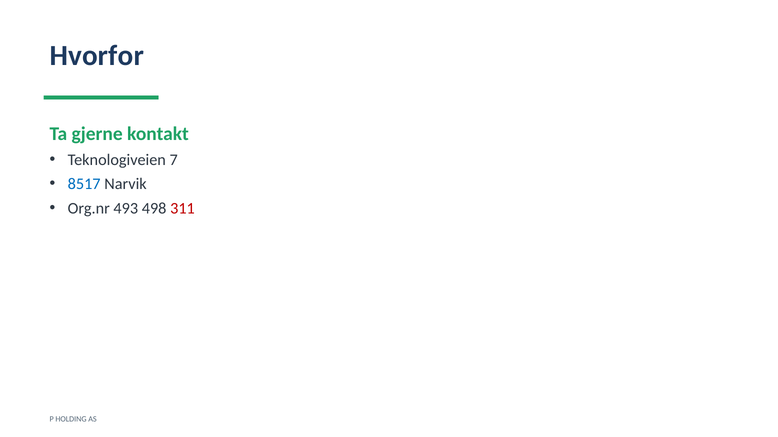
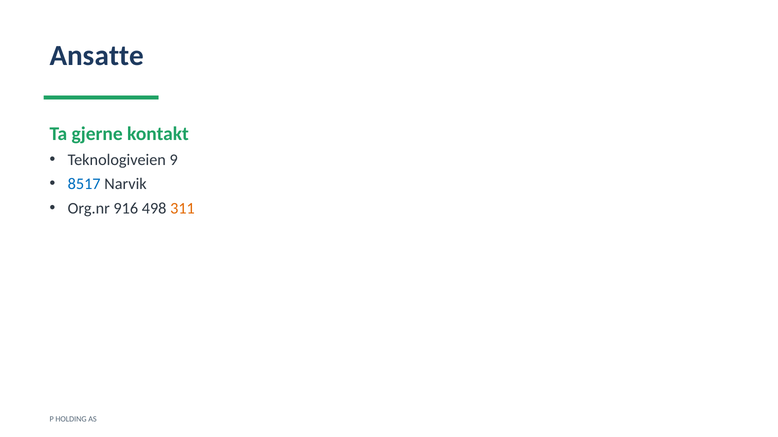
Hvorfor: Hvorfor -> Ansatte
7: 7 -> 9
493: 493 -> 916
311 colour: red -> orange
